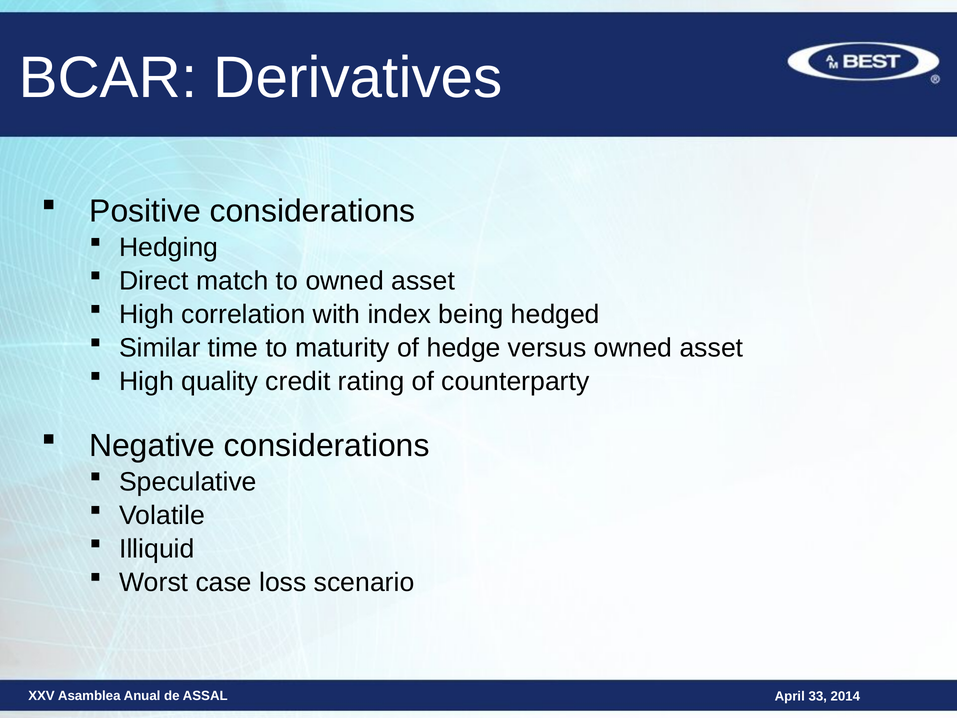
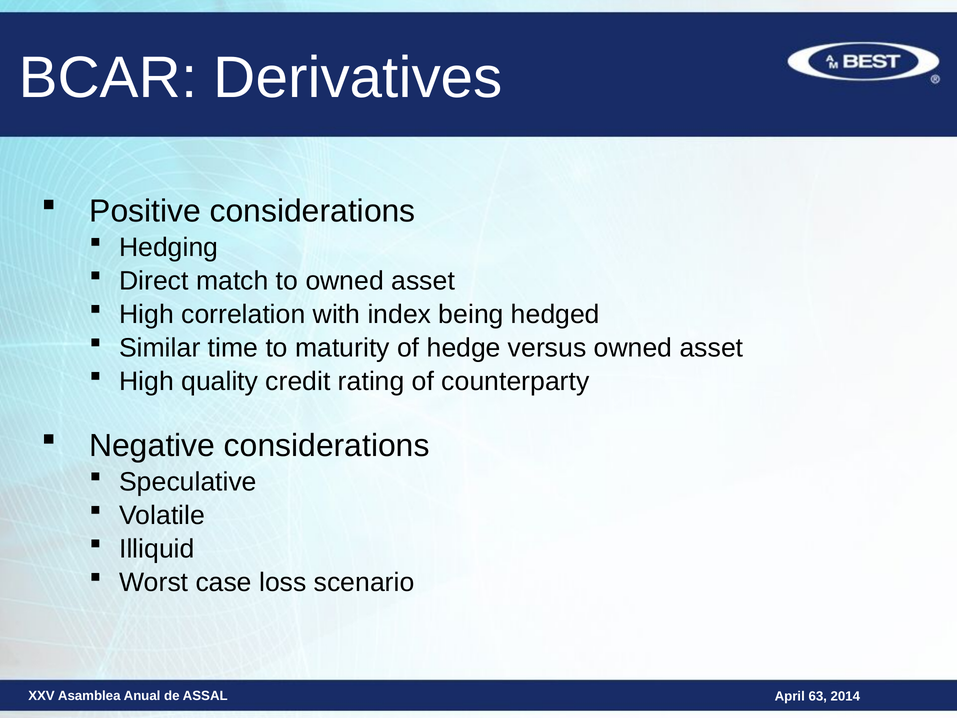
33: 33 -> 63
